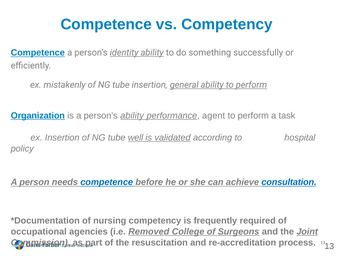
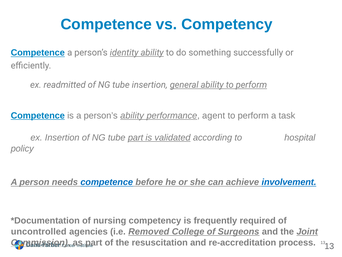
mistakenly: mistakenly -> readmitted
Organization at (38, 115): Organization -> Competence
tube well: well -> part
consultation: consultation -> involvement
occupational: occupational -> uncontrolled
